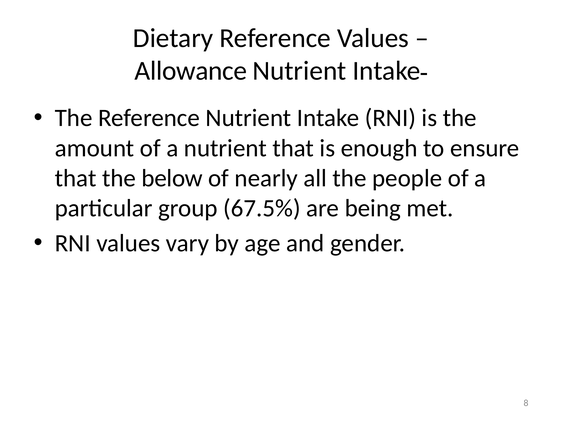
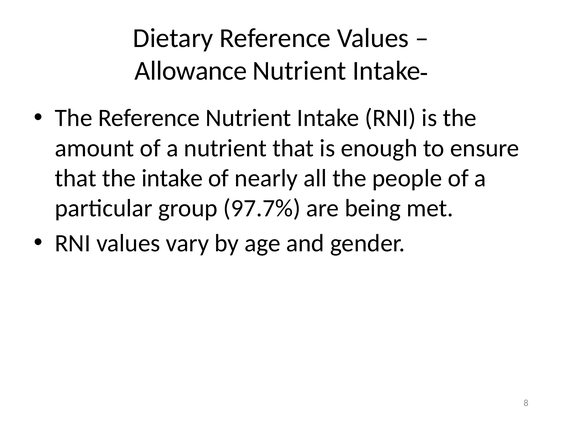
the below: below -> intake
67.5%: 67.5% -> 97.7%
